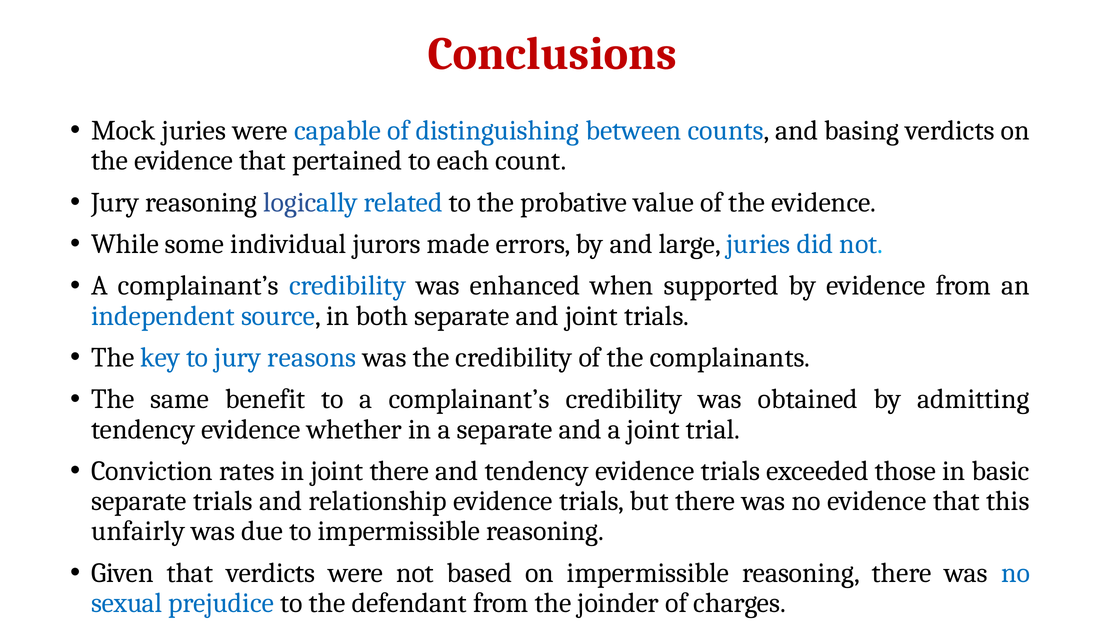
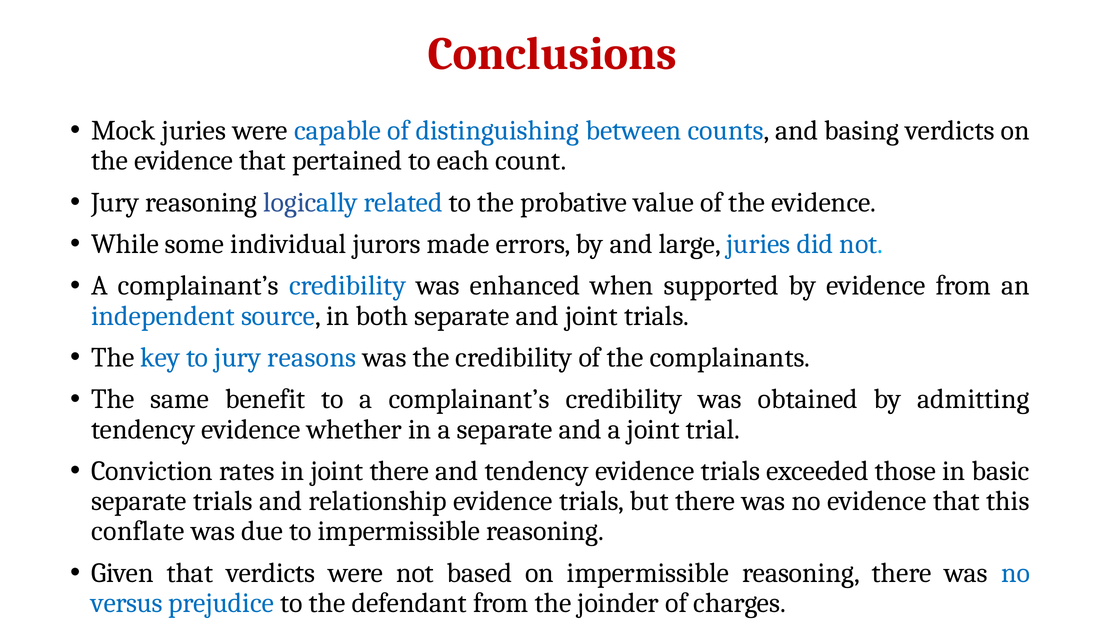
unfairly: unfairly -> conflate
sexual: sexual -> versus
